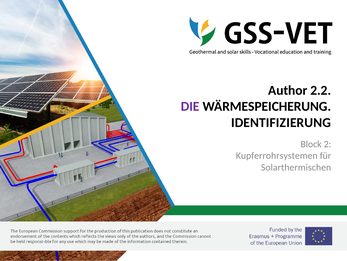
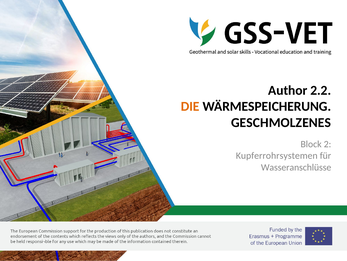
DIE colour: purple -> orange
IDENTIFIZIERUNG: IDENTIFIZIERUNG -> GESCHMOLZENES
Solarthermischen: Solarthermischen -> Wasseranschlüsse
